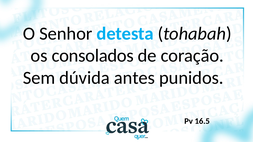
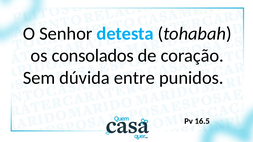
antes: antes -> entre
